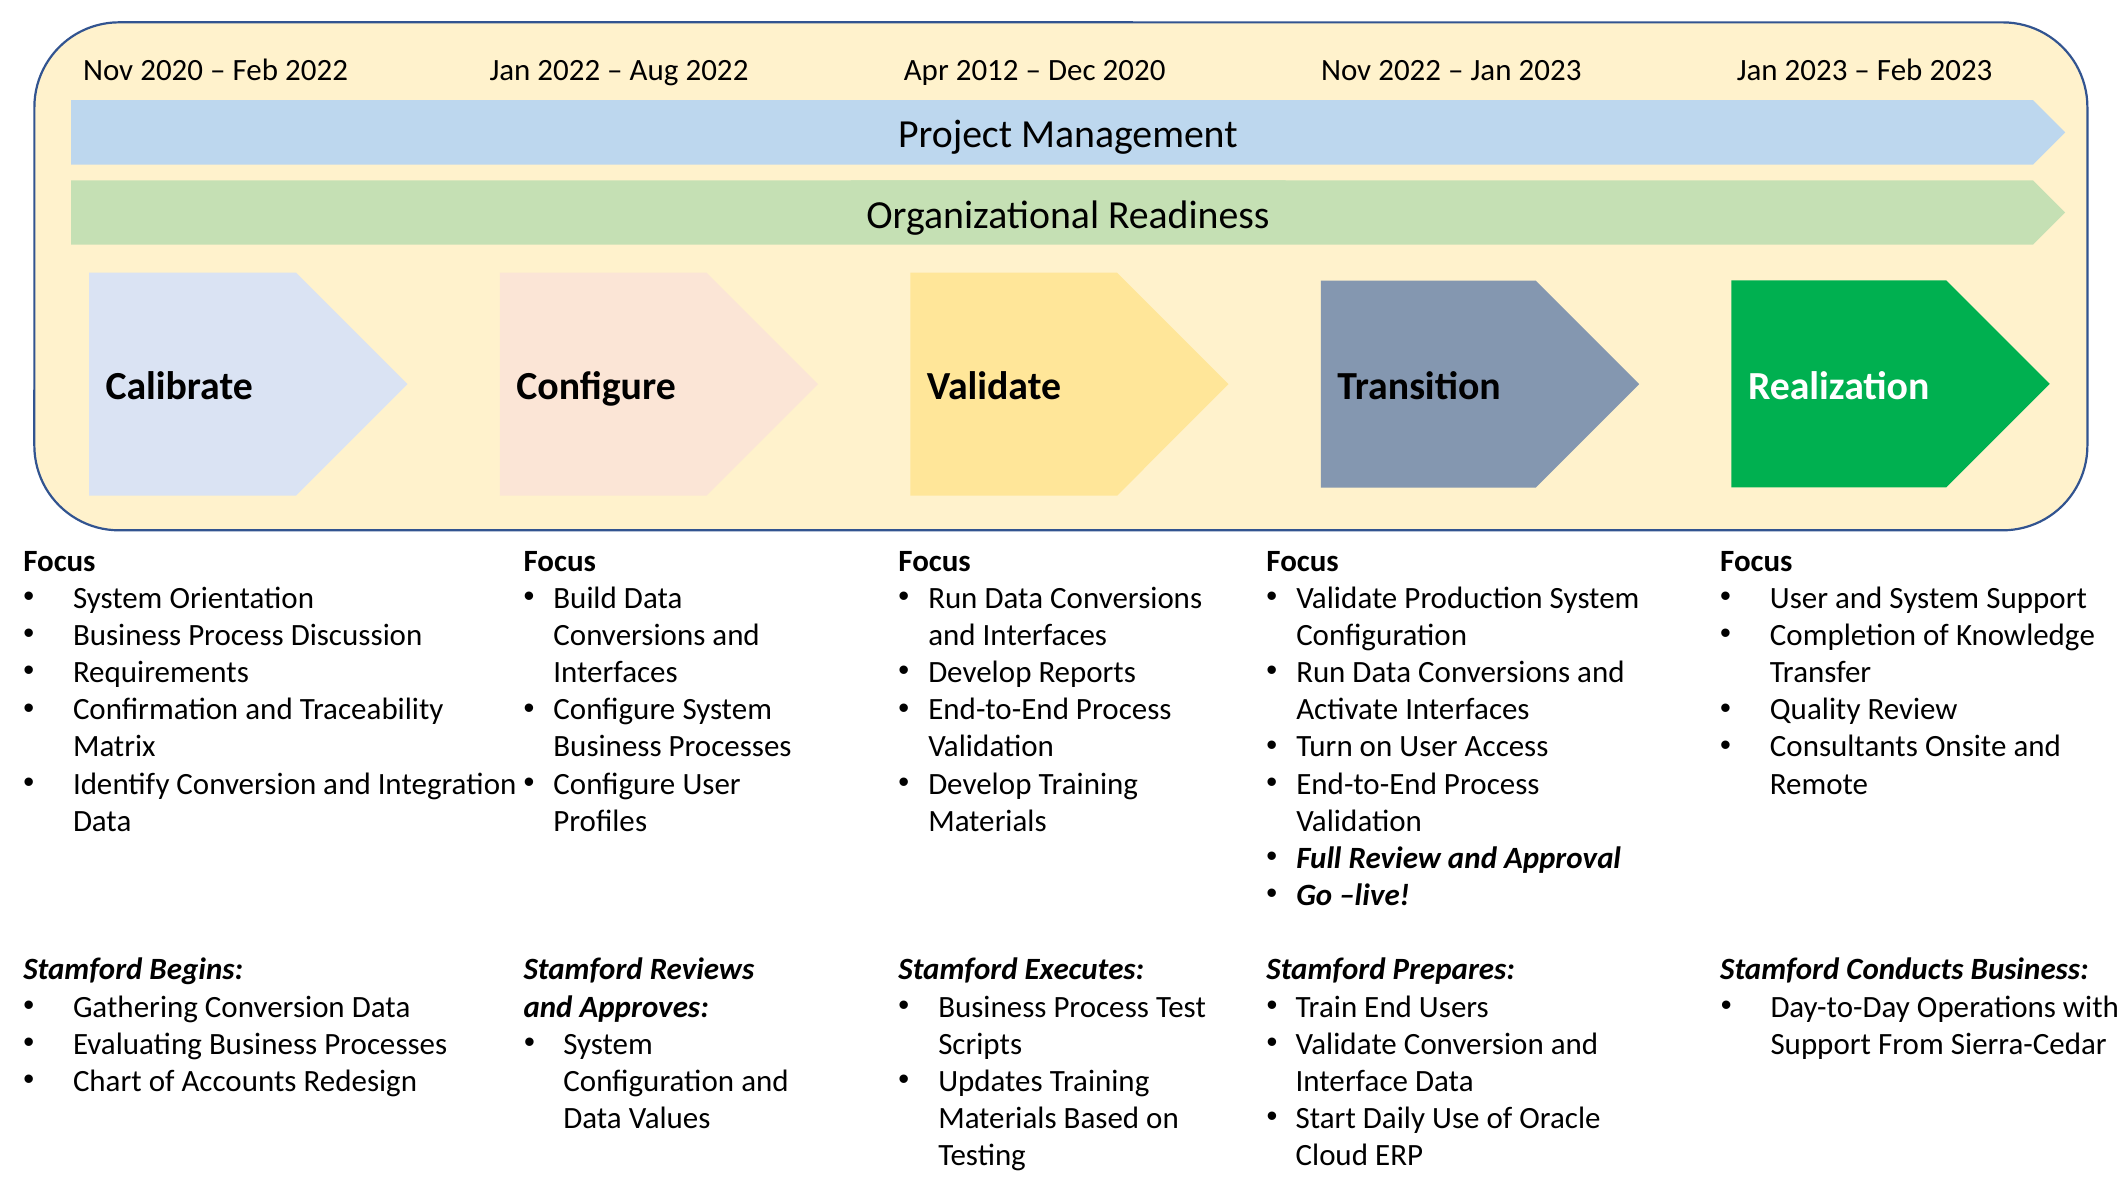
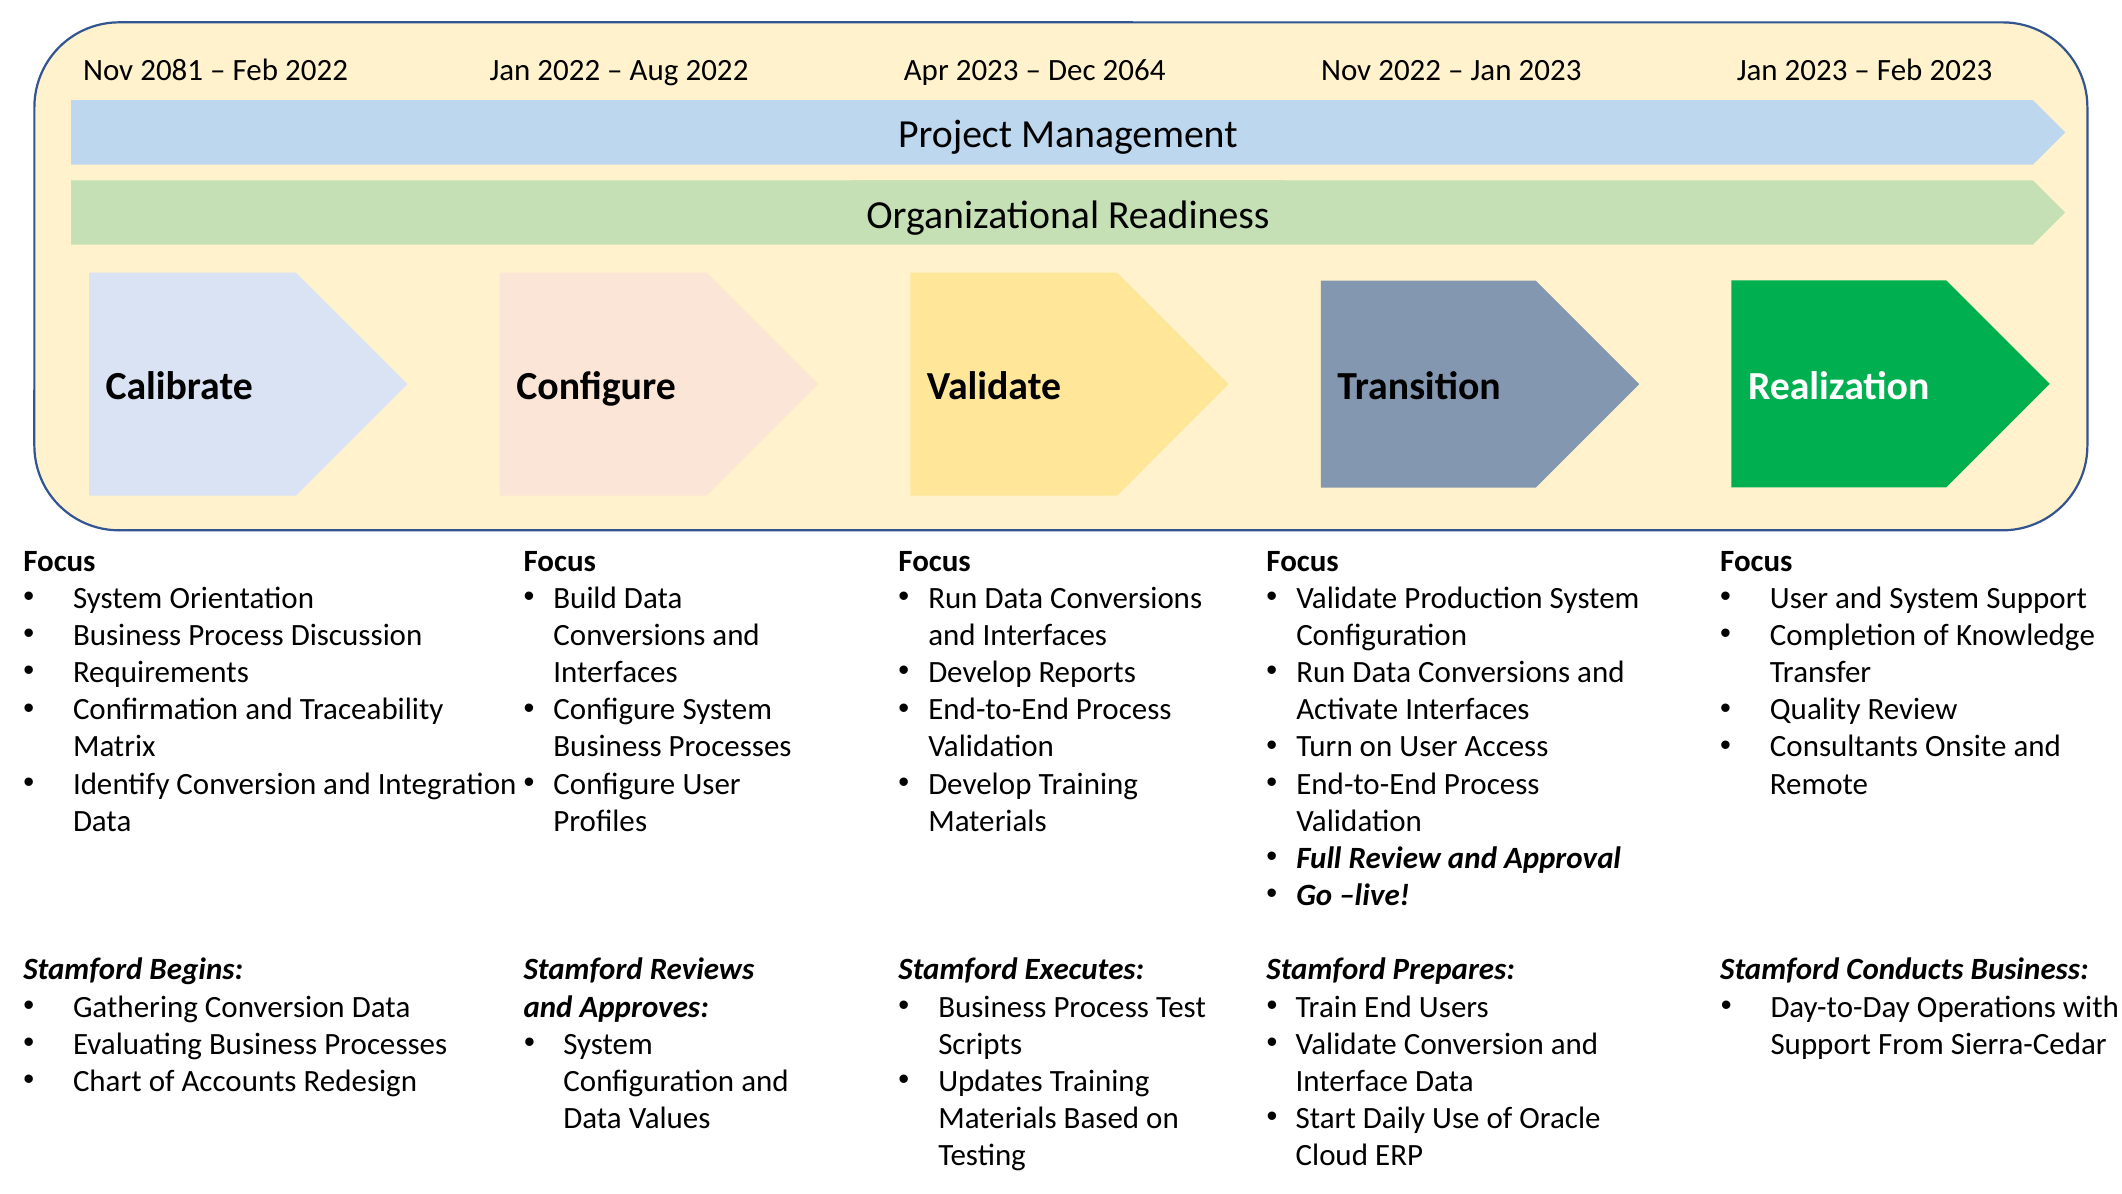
Nov 2020: 2020 -> 2081
Apr 2012: 2012 -> 2023
Dec 2020: 2020 -> 2064
